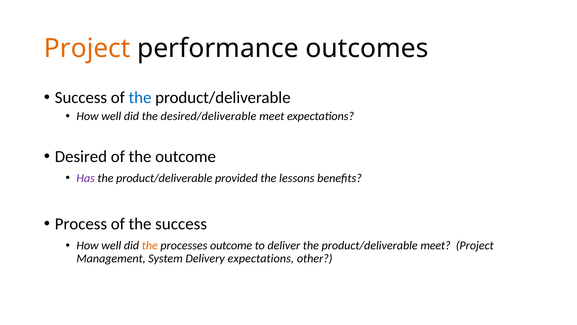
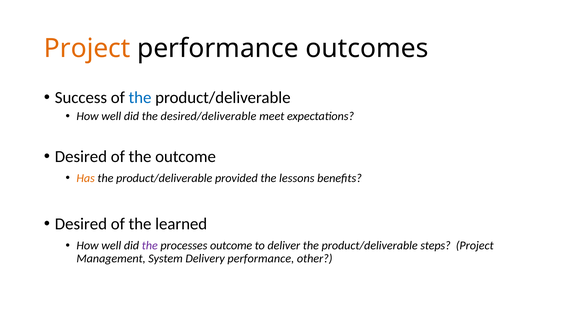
Has colour: purple -> orange
Process at (81, 224): Process -> Desired
the success: success -> learned
the at (150, 245) colour: orange -> purple
product/deliverable meet: meet -> steps
Delivery expectations: expectations -> performance
